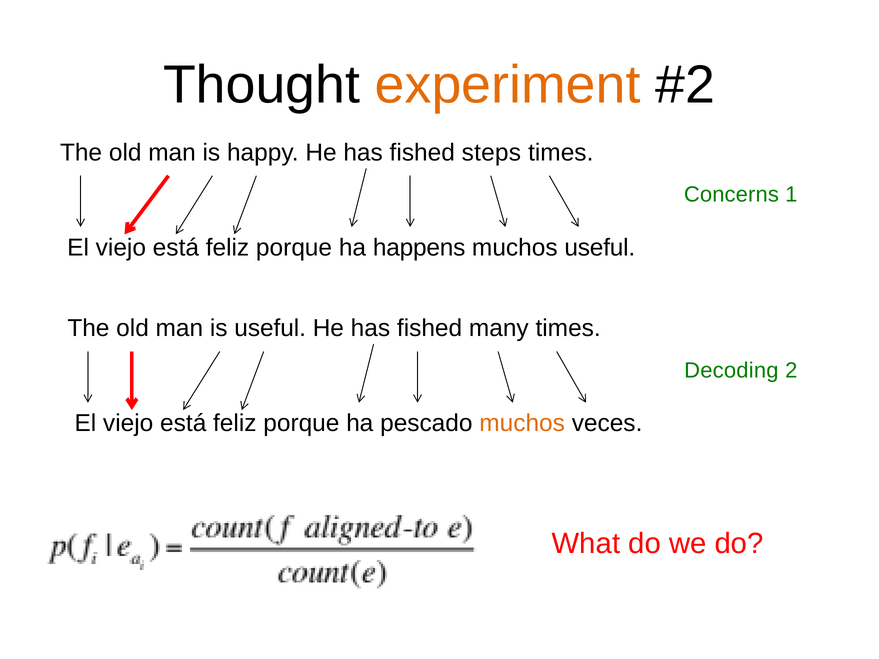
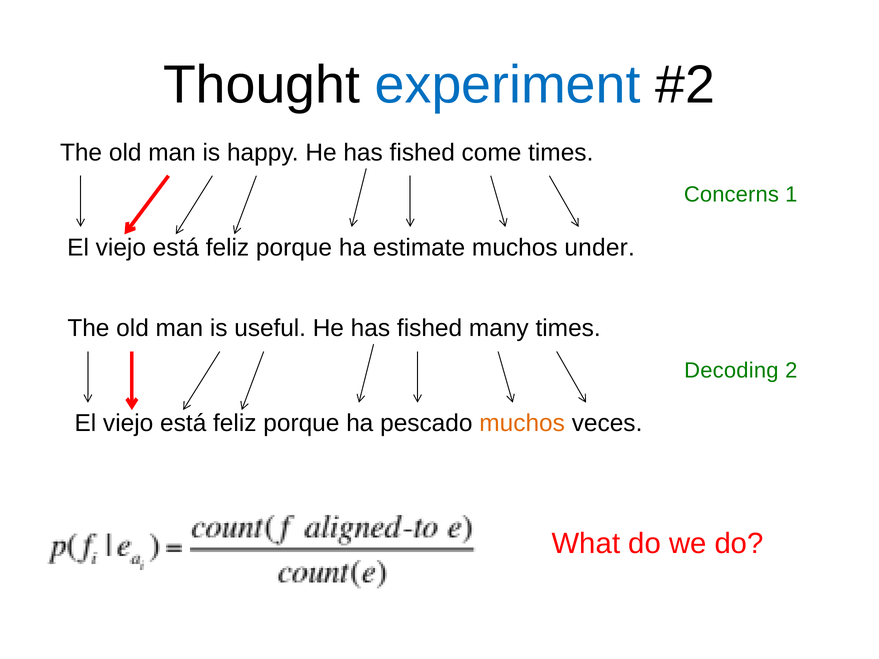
experiment colour: orange -> blue
steps: steps -> come
happens: happens -> estimate
muchos useful: useful -> under
